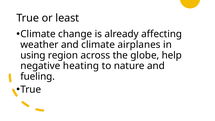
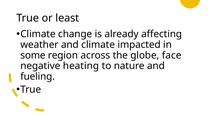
airplanes: airplanes -> impacted
using: using -> some
help: help -> face
